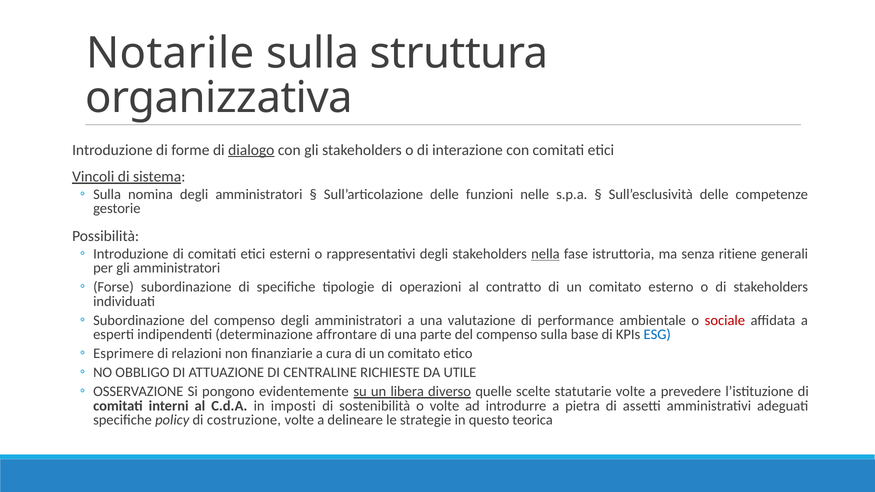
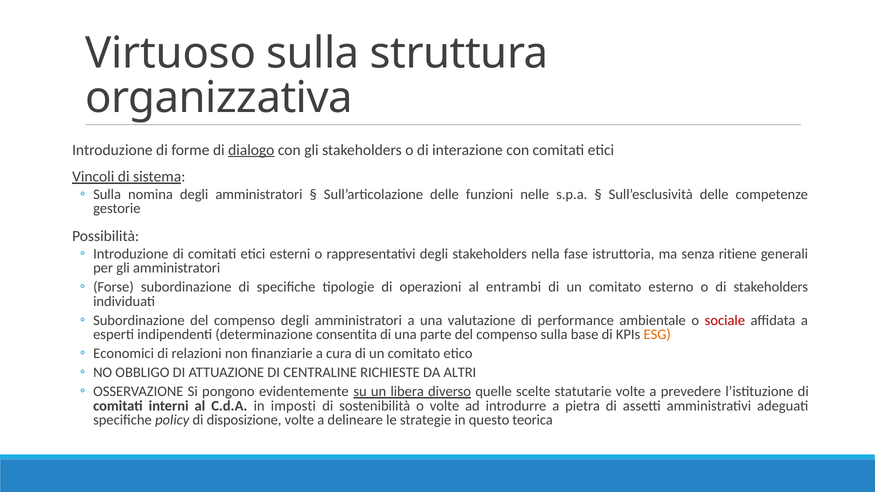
Notarile: Notarile -> Virtuoso
nella underline: present -> none
contratto: contratto -> entrambi
affrontare: affrontare -> consentita
ESG colour: blue -> orange
Esprimere: Esprimere -> Economici
UTILE: UTILE -> ALTRI
costruzione: costruzione -> disposizione
